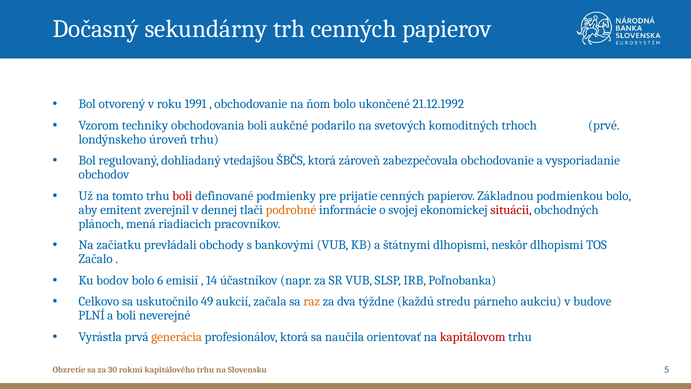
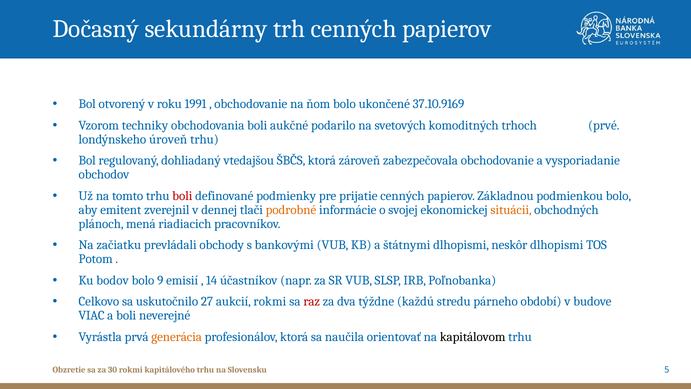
21.12.1992: 21.12.1992 -> 37.10.9169
situácii colour: red -> orange
Začalo: Začalo -> Potom
6: 6 -> 9
49: 49 -> 27
aukcií začala: začala -> rokmi
raz colour: orange -> red
aukciu: aukciu -> období
PLNÍ: PLNÍ -> VIAC
kapitálovom colour: red -> black
